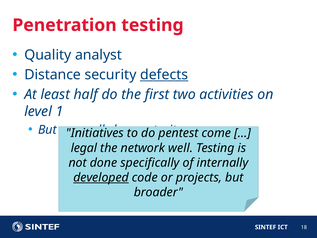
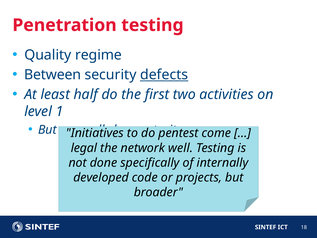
analyst: analyst -> regime
Distance: Distance -> Between
developed underline: present -> none
